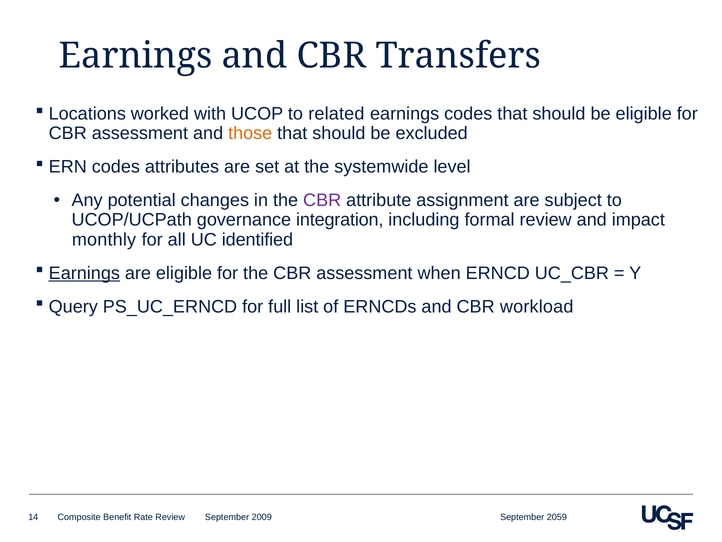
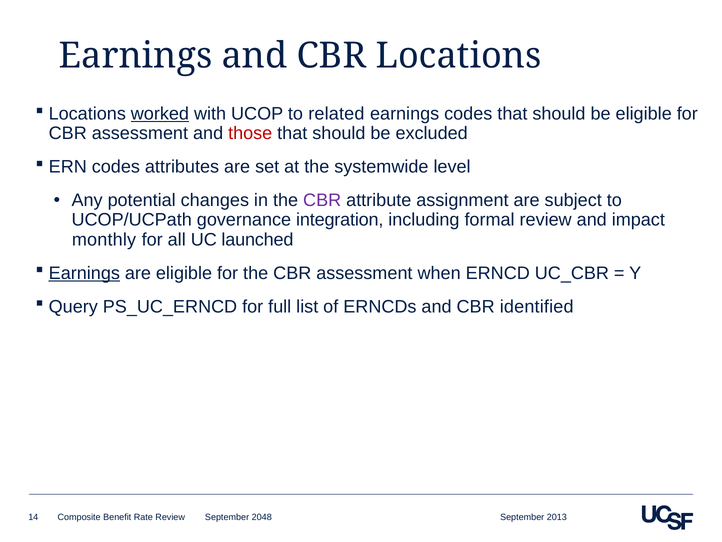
CBR Transfers: Transfers -> Locations
worked underline: none -> present
those colour: orange -> red
identified: identified -> launched
workload: workload -> identified
2059: 2059 -> 2013
2009: 2009 -> 2048
